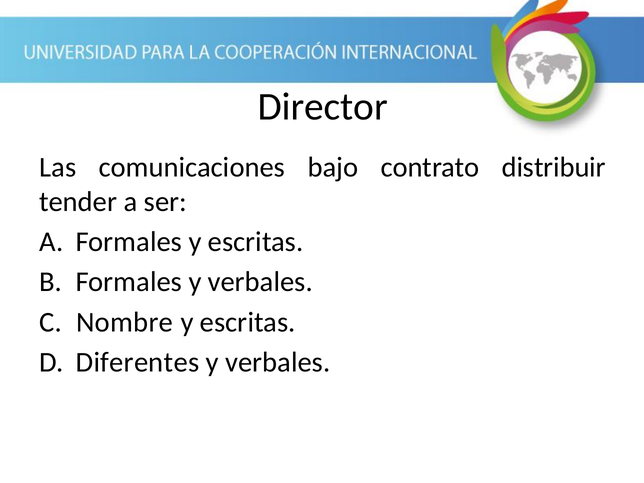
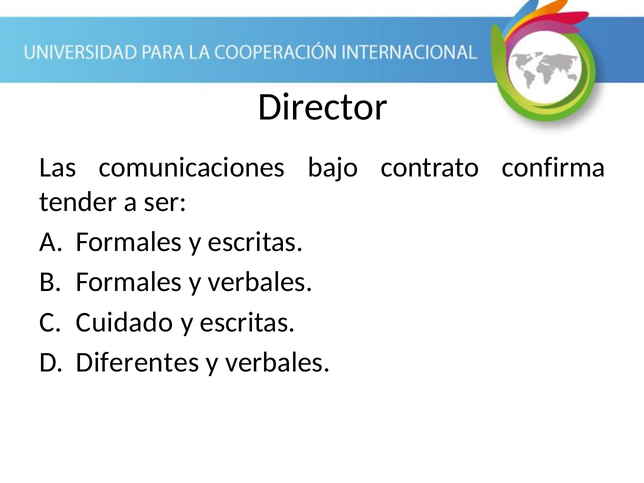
distribuir: distribuir -> confirma
Nombre: Nombre -> Cuidado
